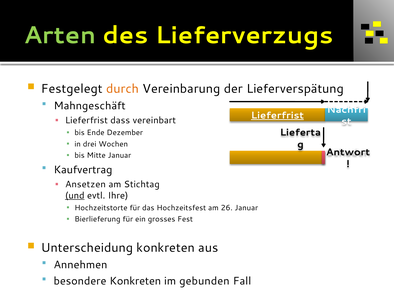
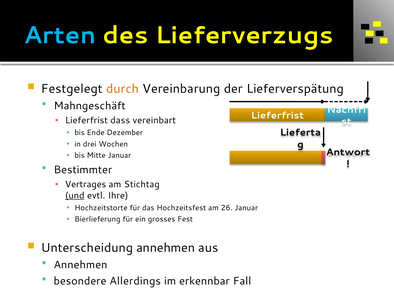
Arten colour: light green -> light blue
Lieferfrist at (277, 116) underline: present -> none
Kaufvertrag: Kaufvertrag -> Bestimmter
Ansetzen: Ansetzen -> Vertrages
Unterscheidung konkreten: konkreten -> annehmen
besondere Konkreten: Konkreten -> Allerdings
gebunden: gebunden -> erkennbar
